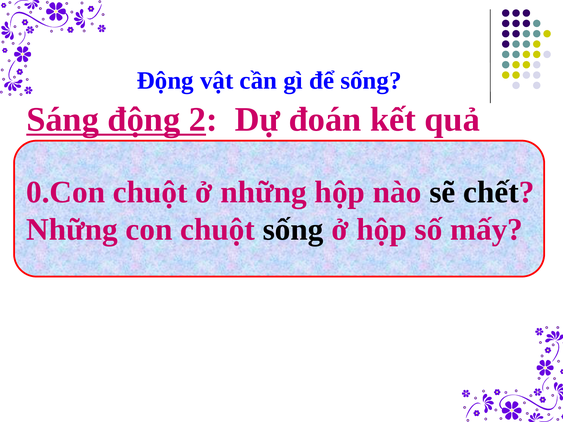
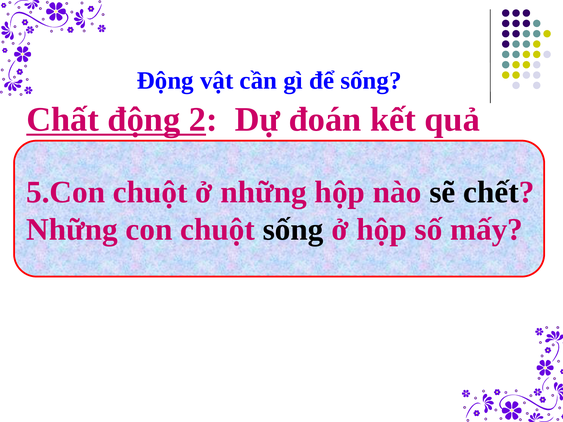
Sáng: Sáng -> Chất
0.Con: 0.Con -> 5.Con
